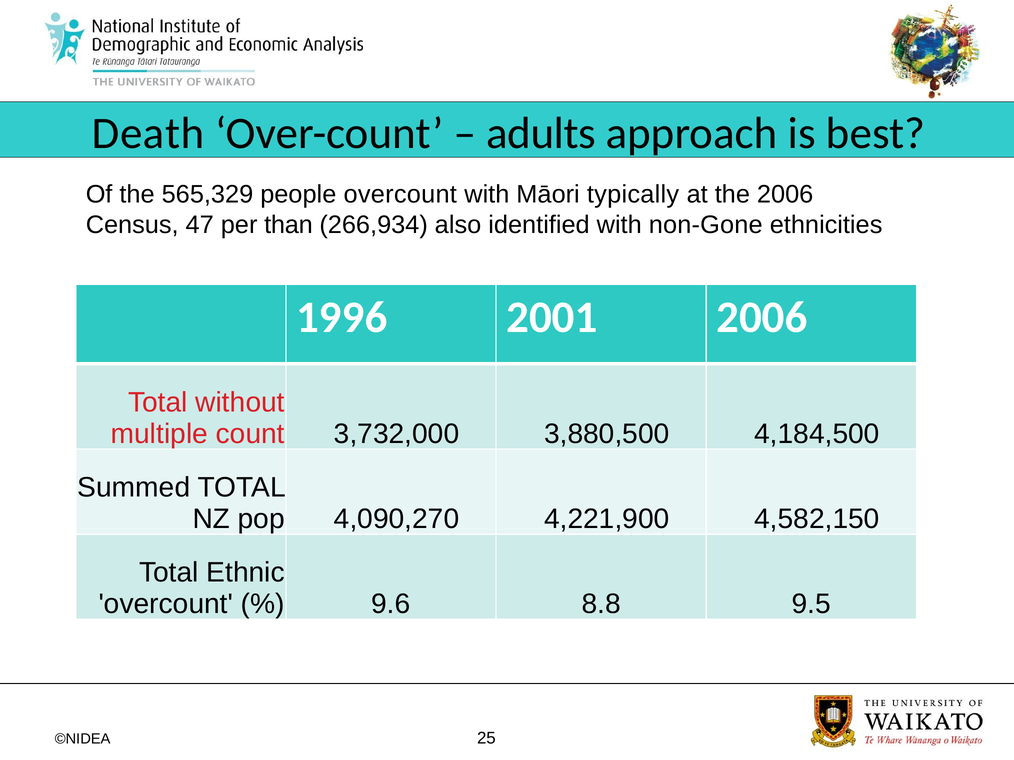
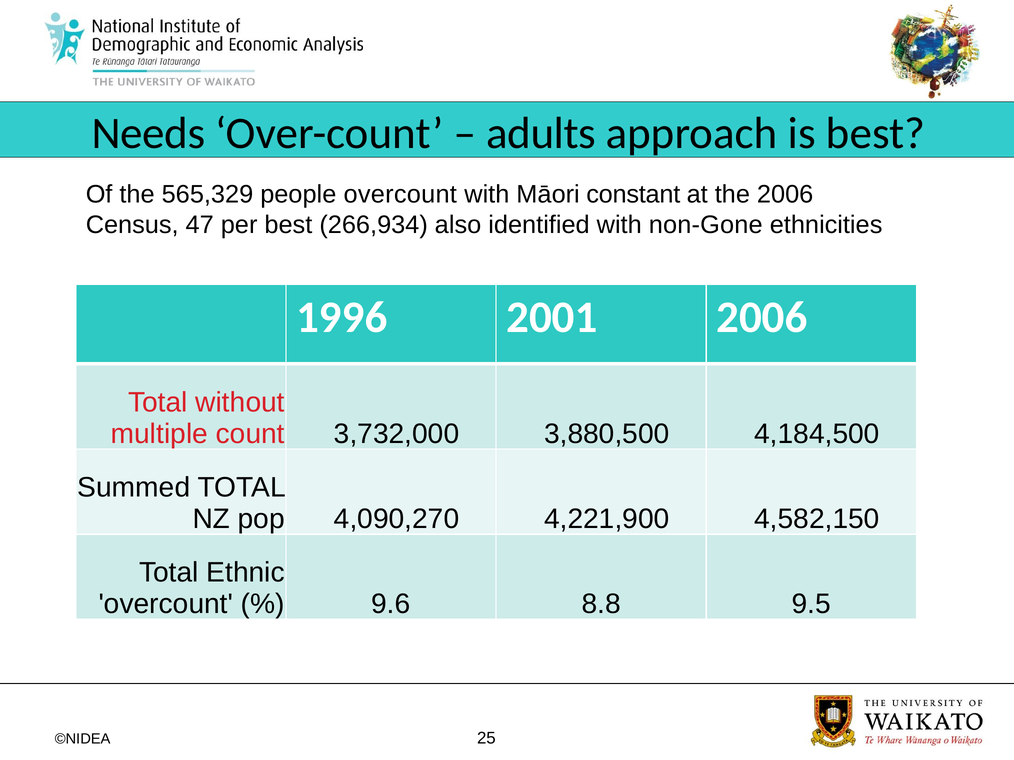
Death: Death -> Needs
typically: typically -> constant
per than: than -> best
